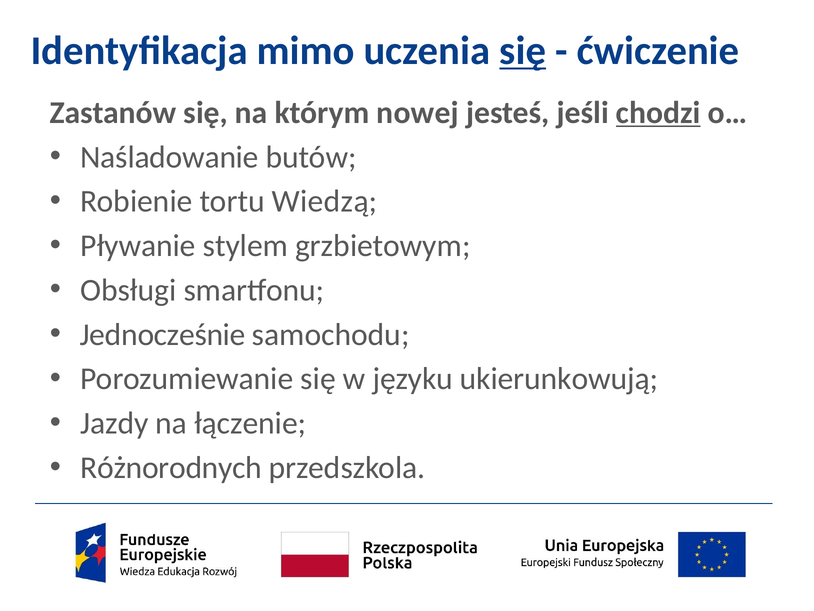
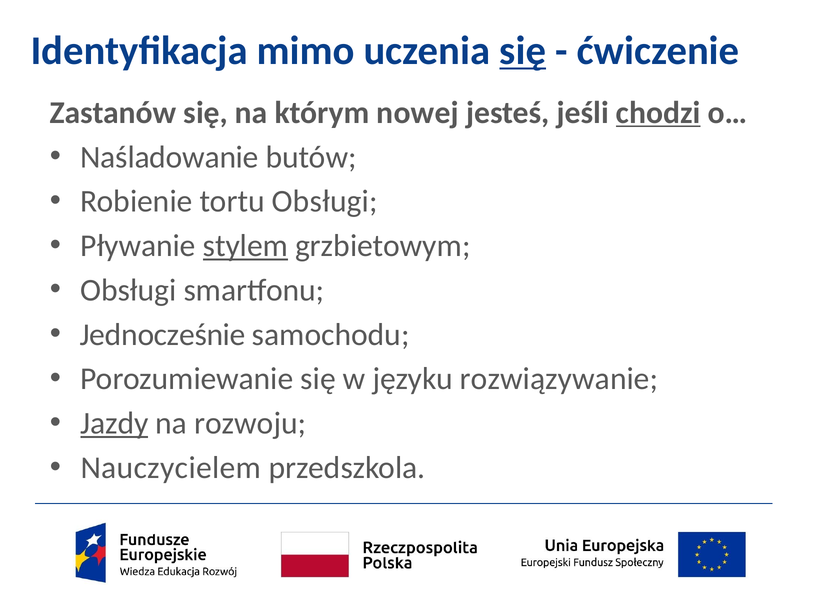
tortu Wiedzą: Wiedzą -> Obsługi
stylem underline: none -> present
ukierunkowują: ukierunkowują -> rozwiązywanie
Jazdy underline: none -> present
łączenie: łączenie -> rozwoju
Różnorodnych: Różnorodnych -> Nauczycielem
